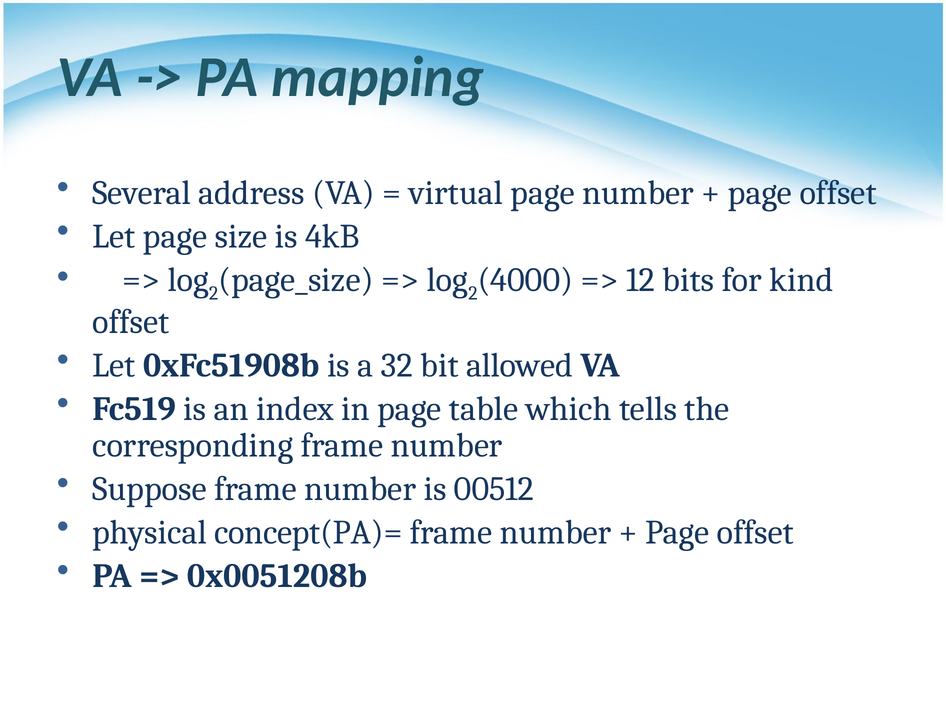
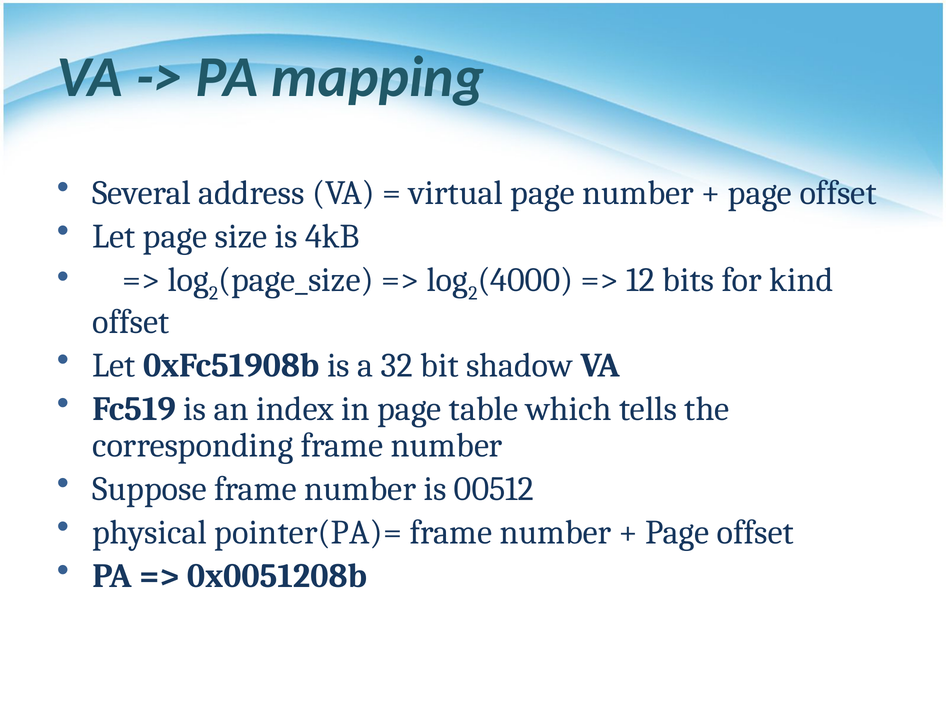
allowed: allowed -> shadow
concept(PA)=: concept(PA)= -> pointer(PA)=
